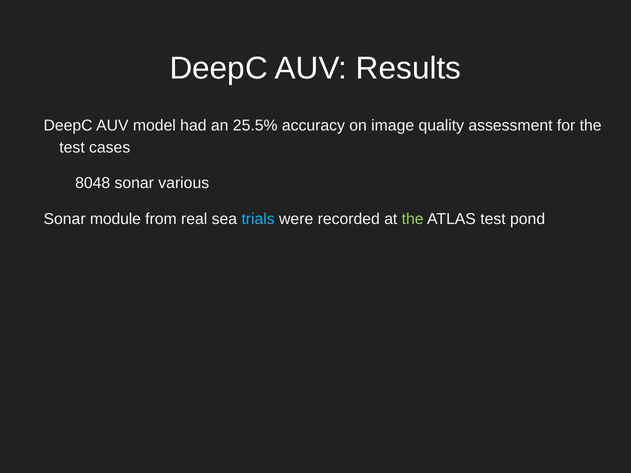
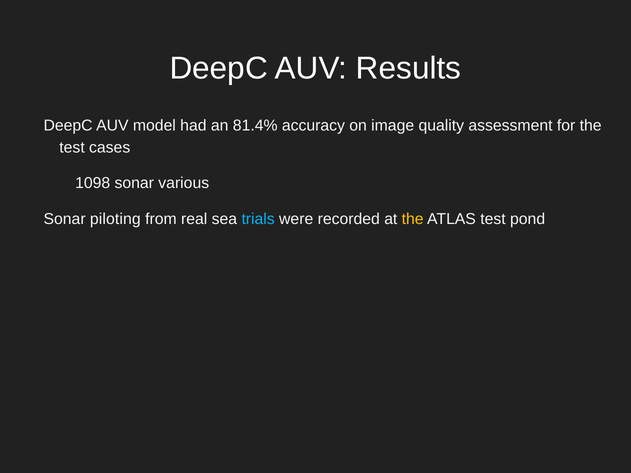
25.5%: 25.5% -> 81.4%
8048: 8048 -> 1098
module: module -> piloting
the at (413, 219) colour: light green -> yellow
